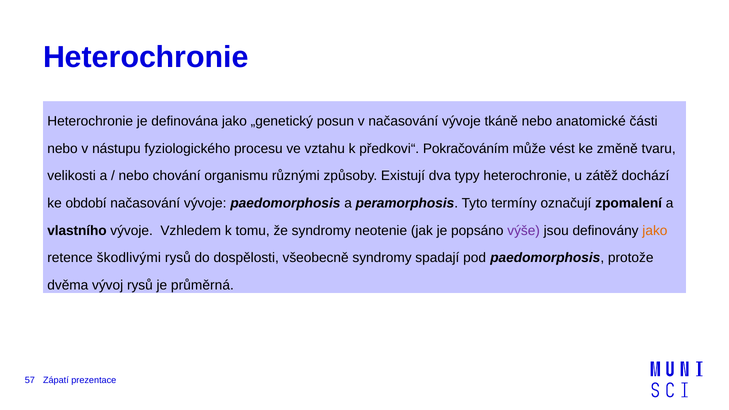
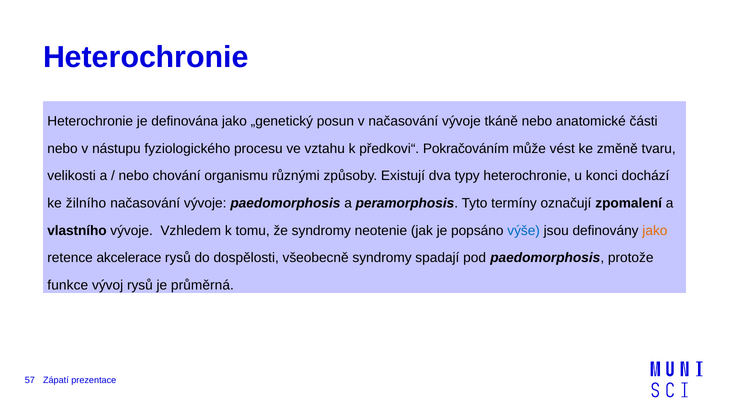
zátěž: zátěž -> konci
období: období -> žilního
výše colour: purple -> blue
škodlivými: škodlivými -> akcelerace
dvěma: dvěma -> funkce
